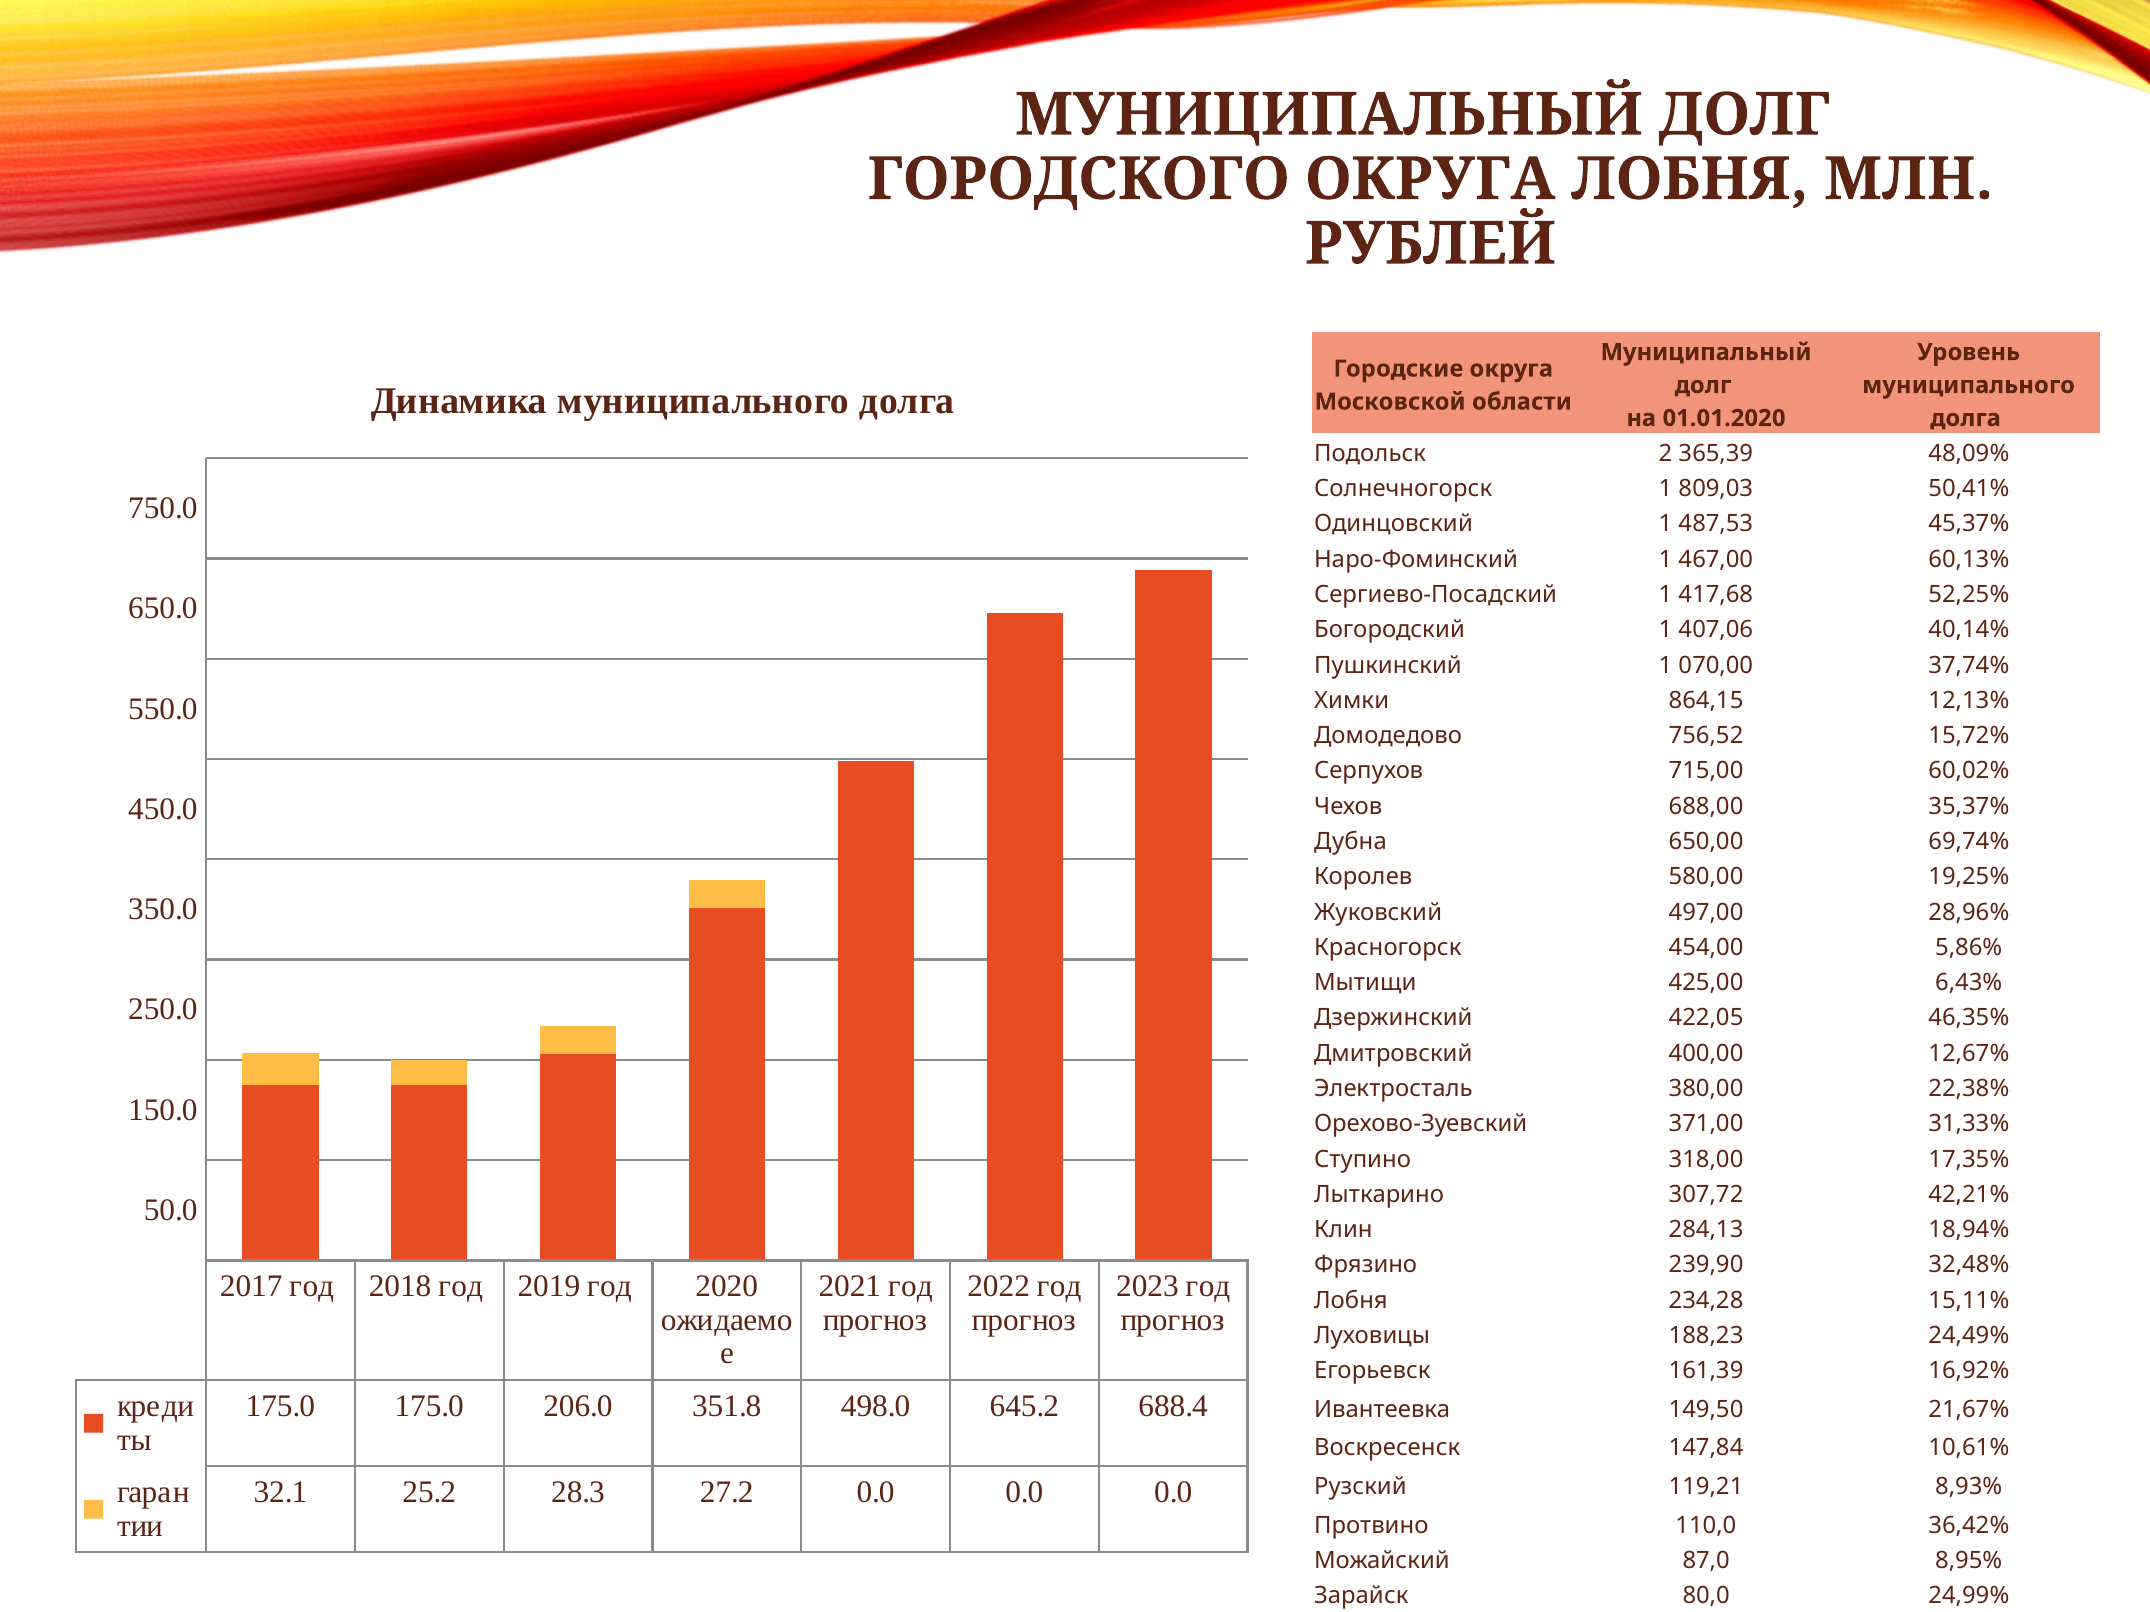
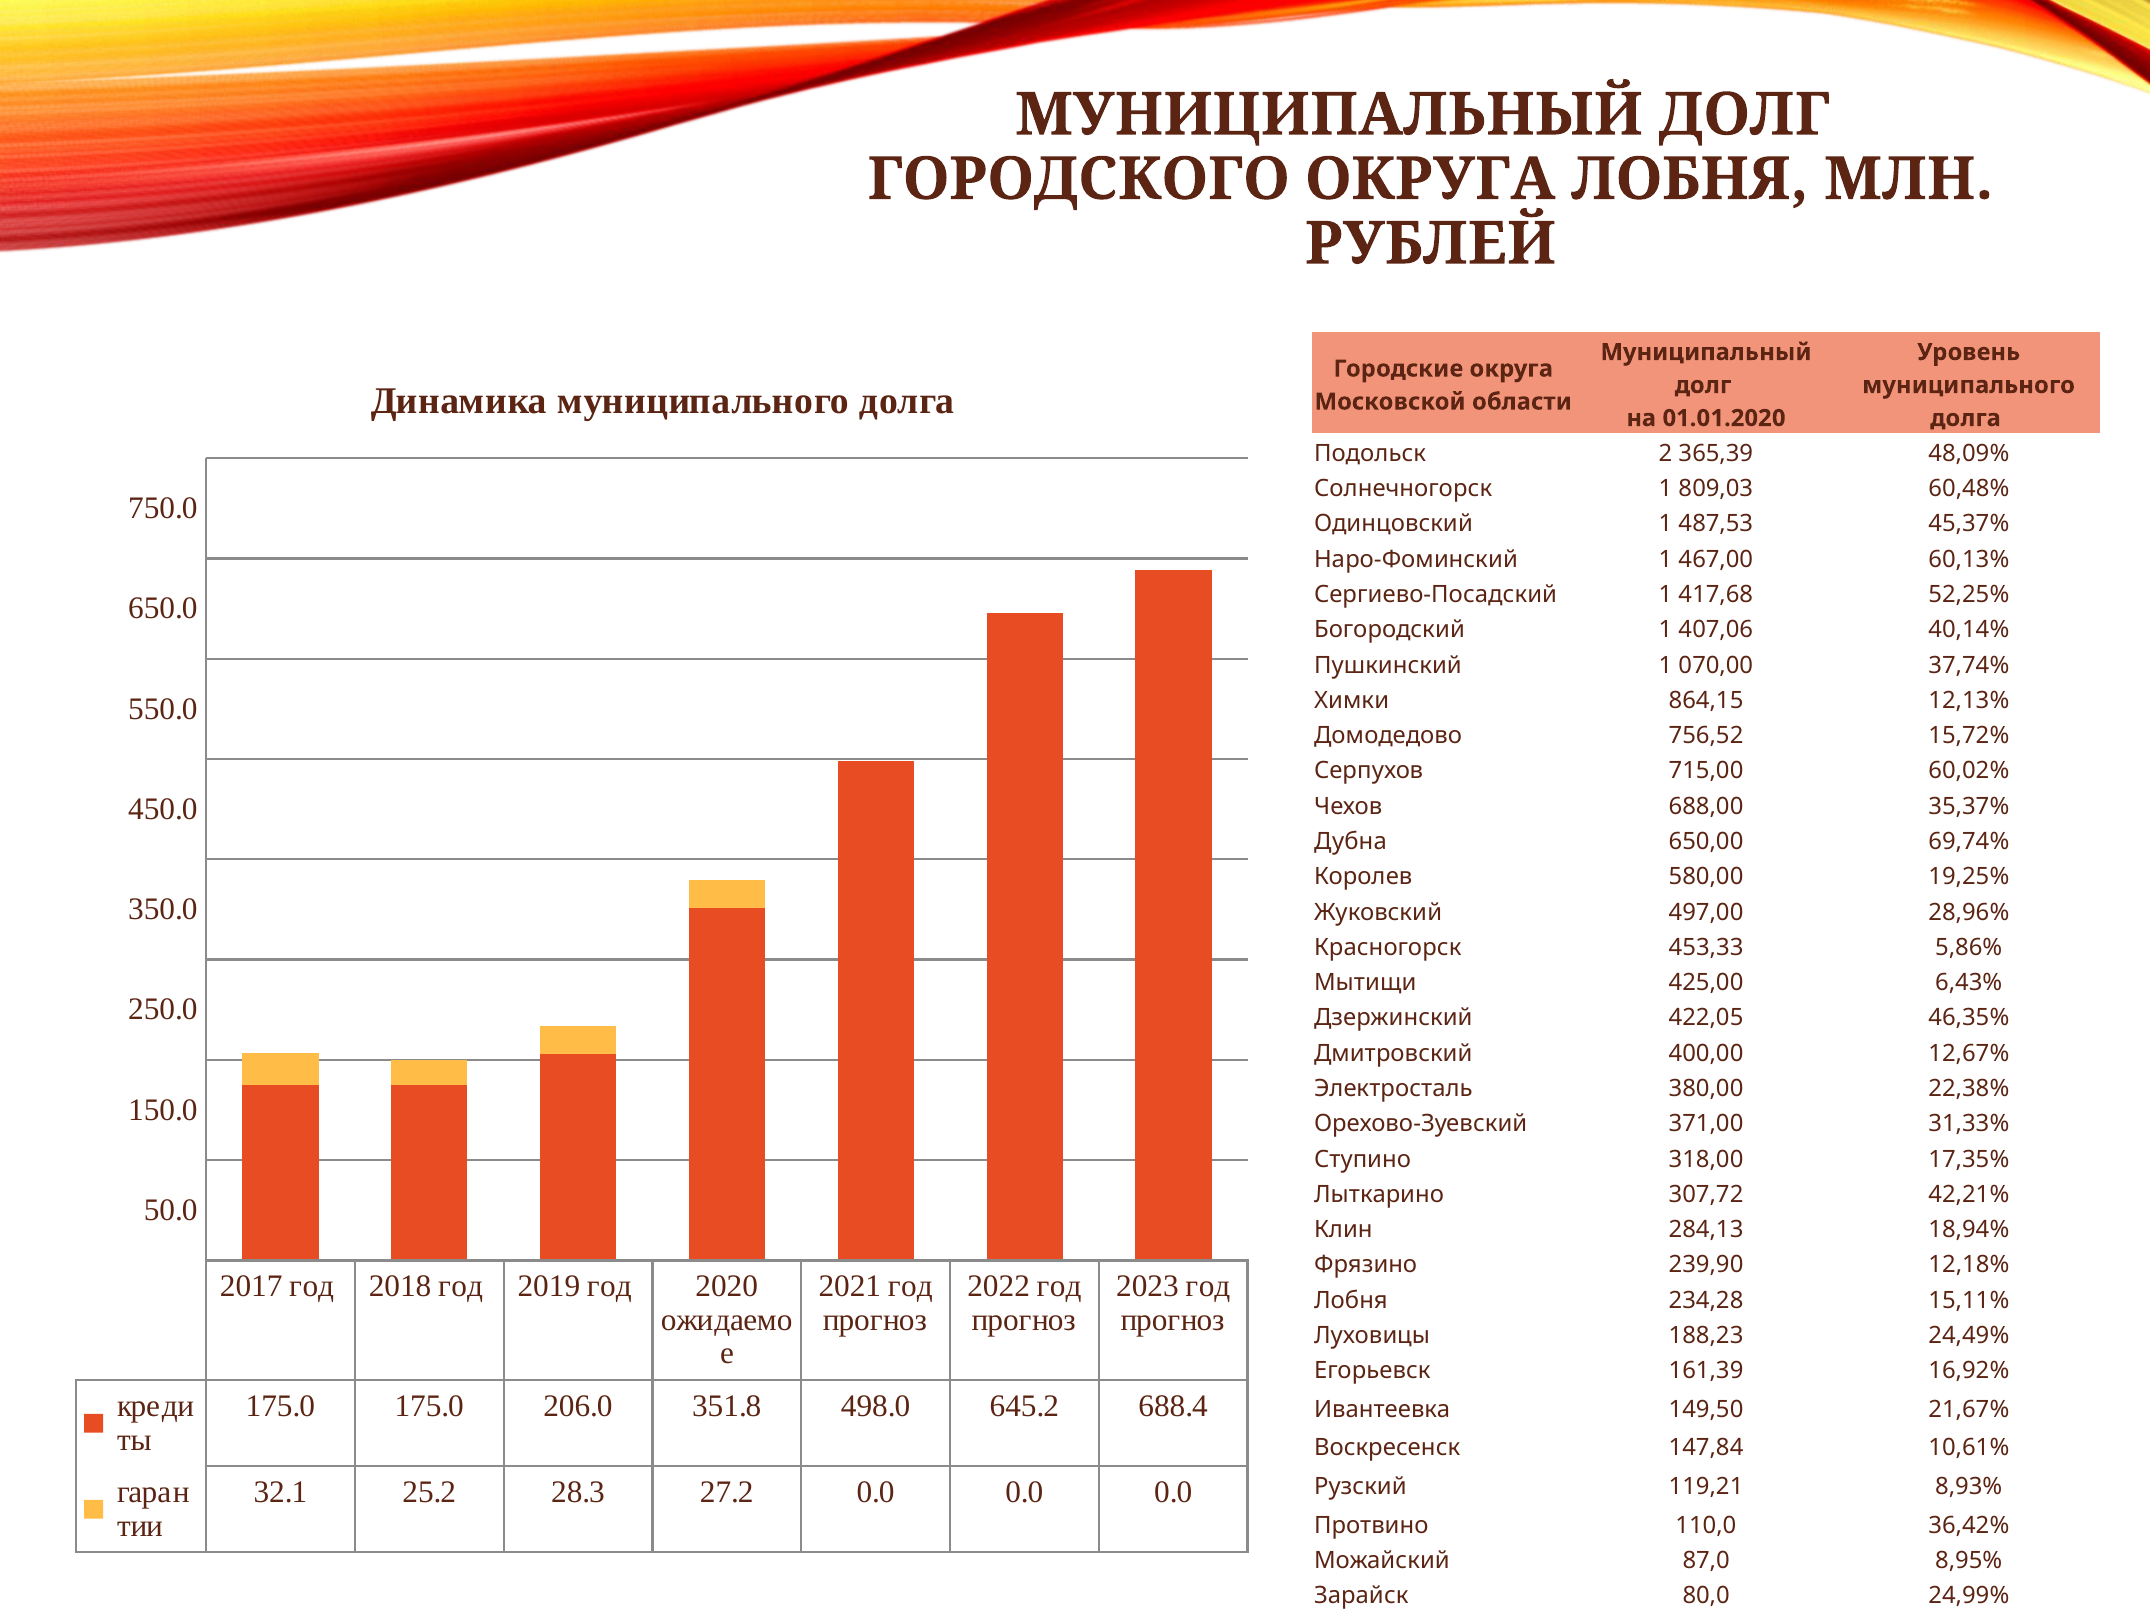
50,41%: 50,41% -> 60,48%
454,00: 454,00 -> 453,33
32,48%: 32,48% -> 12,18%
